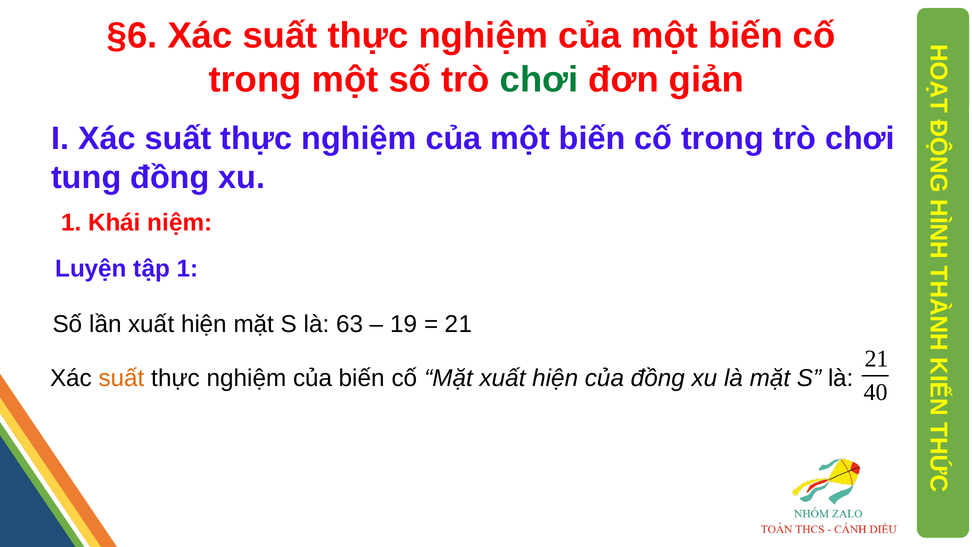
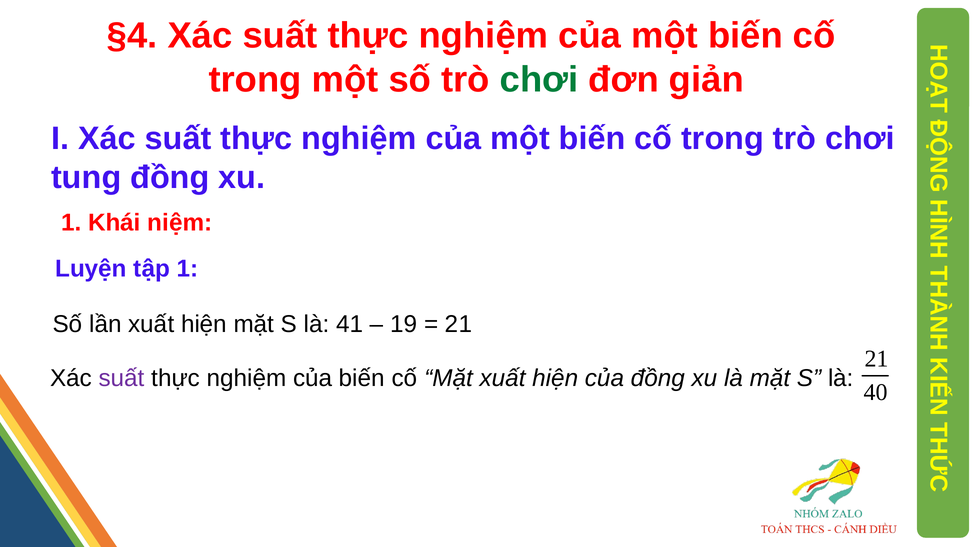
§6: §6 -> §4
63: 63 -> 41
suất at (122, 378) colour: orange -> purple
